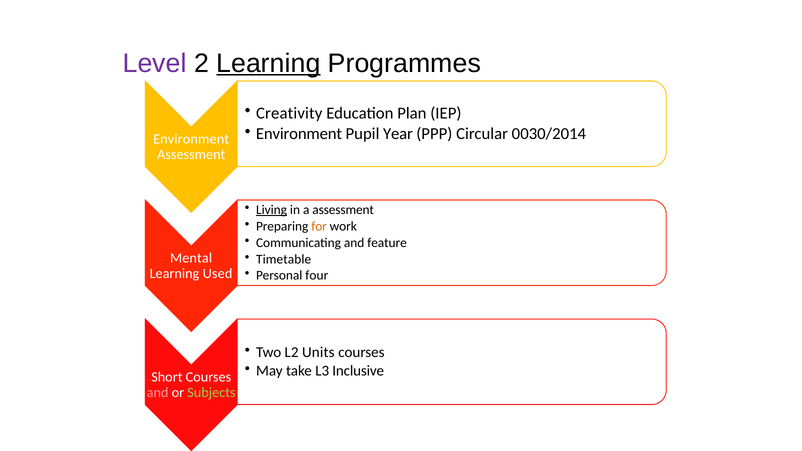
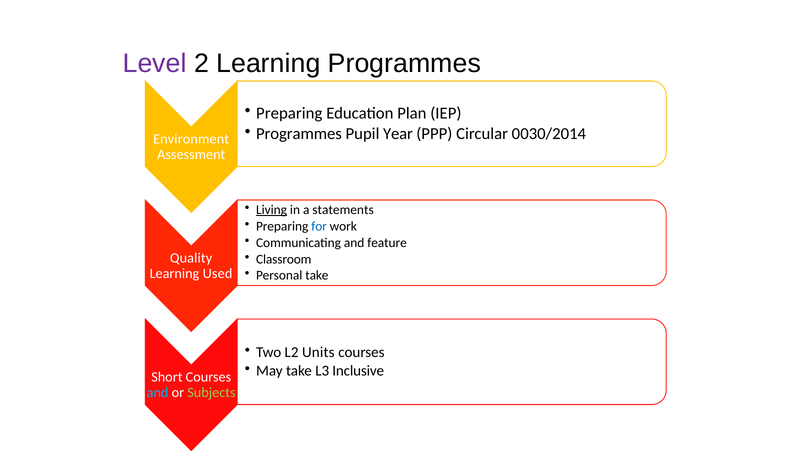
Learning at (268, 63) underline: present -> none
Creativity at (289, 113): Creativity -> Preparing
Environment at (299, 134): Environment -> Programmes
a assessment: assessment -> statements
for colour: orange -> blue
Mental: Mental -> Quality
Timetable: Timetable -> Classroom
Personal four: four -> take
and at (158, 392) colour: pink -> light blue
